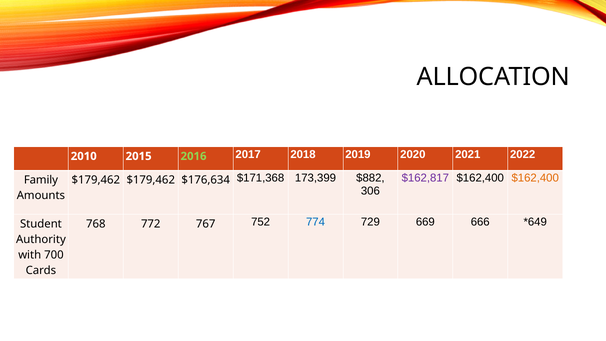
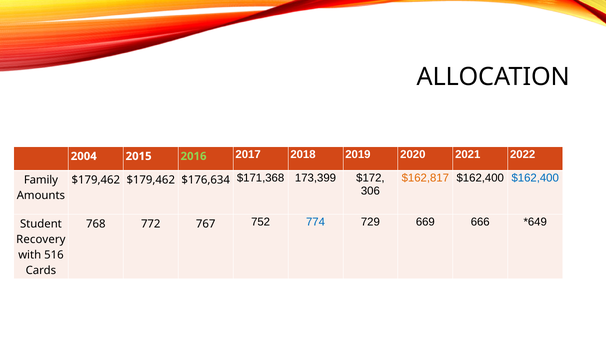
2010: 2010 -> 2004
$162,817 colour: purple -> orange
$162,400 at (535, 178) colour: orange -> blue
$882: $882 -> $172
Authority: Authority -> Recovery
700: 700 -> 516
